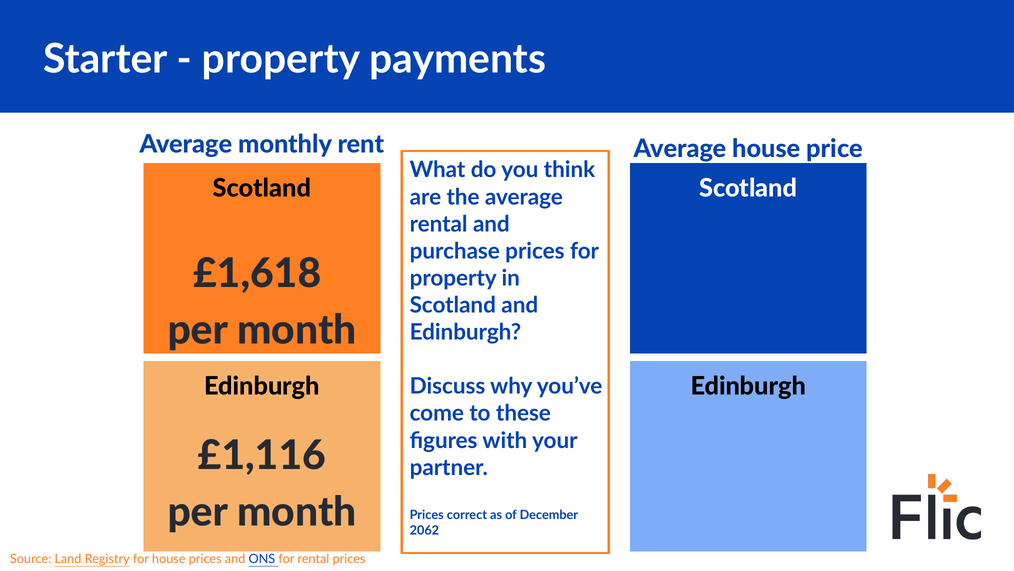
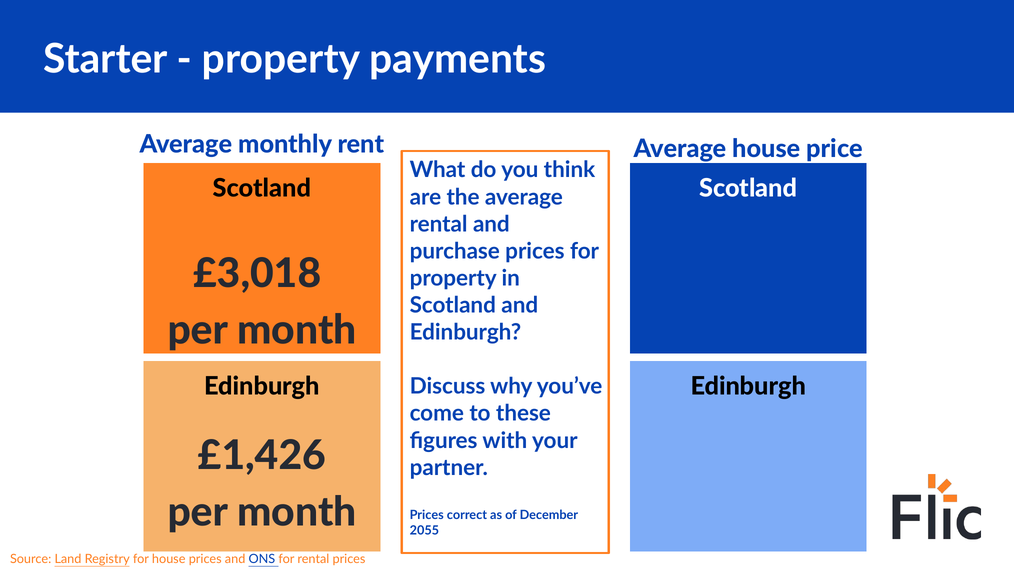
£1,618: £1,618 -> £3,018
£1,116: £1,116 -> £1,426
2062: 2062 -> 2055
